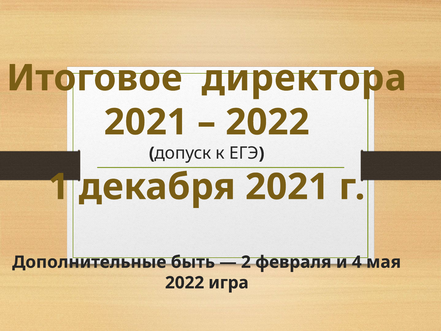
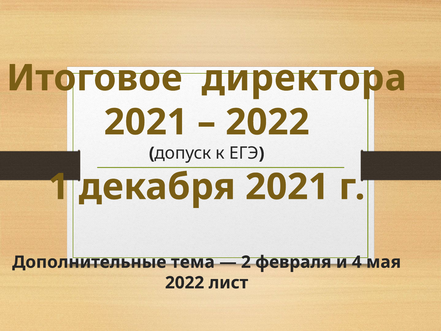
быть: быть -> тема
игра: игра -> лист
